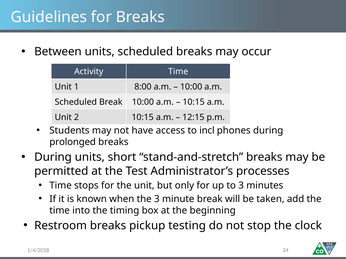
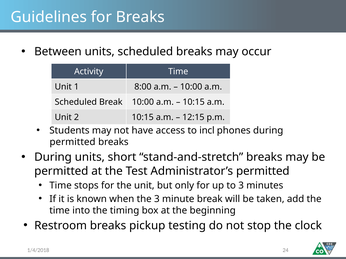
prolonged at (73, 142): prolonged -> permitted
Administrator’s processes: processes -> permitted
